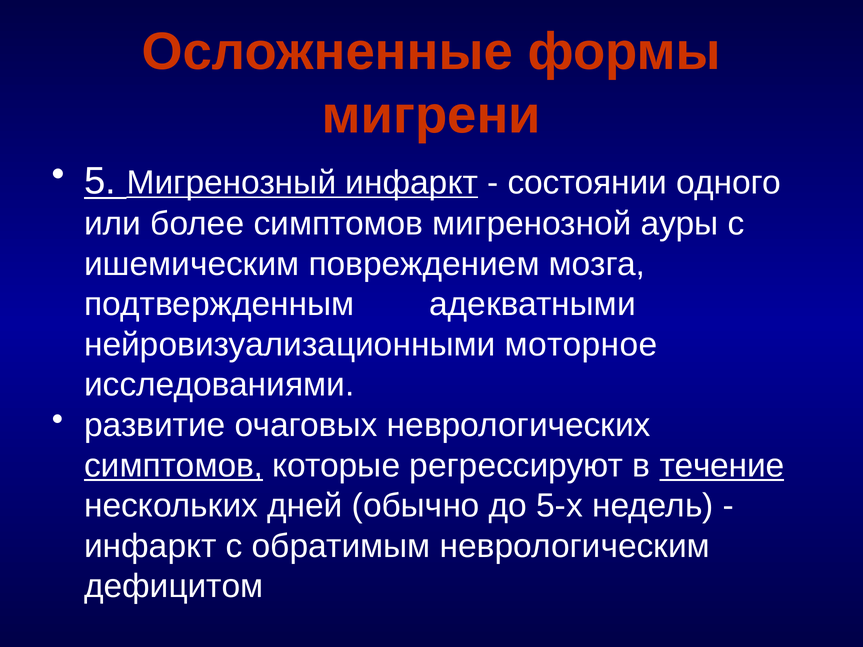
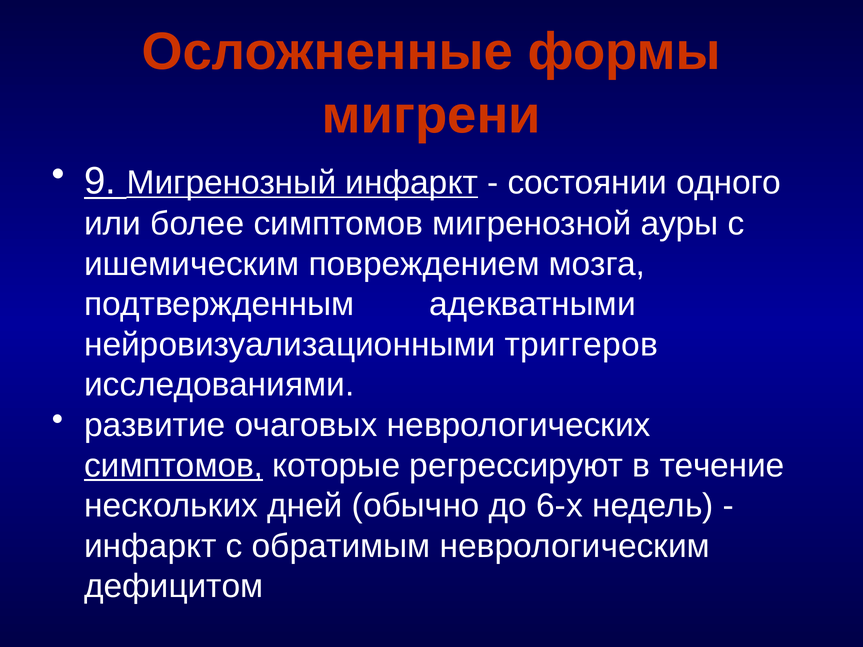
5: 5 -> 9
моторное: моторное -> триггеров
течение underline: present -> none
5-х: 5-х -> 6-х
